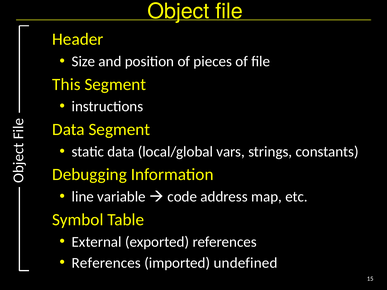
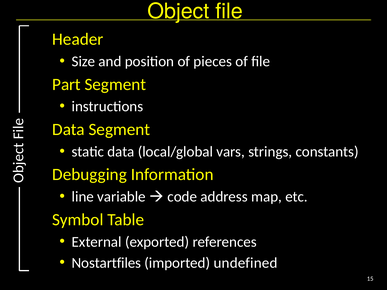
This: This -> Part
References at (106, 263): References -> Nostartfiles
